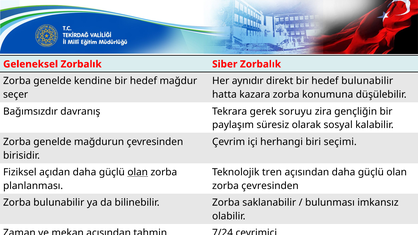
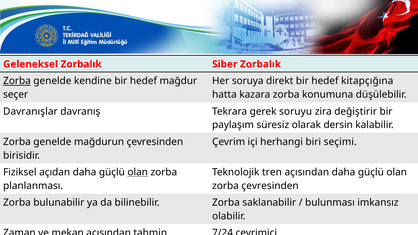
Zorba at (17, 81) underline: none -> present
aynıdır: aynıdır -> soruya
hedef bulunabilir: bulunabilir -> kitapçığına
Bağımsızdır: Bağımsızdır -> Davranışlar
gençliğin: gençliğin -> değiştirir
sosyal: sosyal -> dersin
